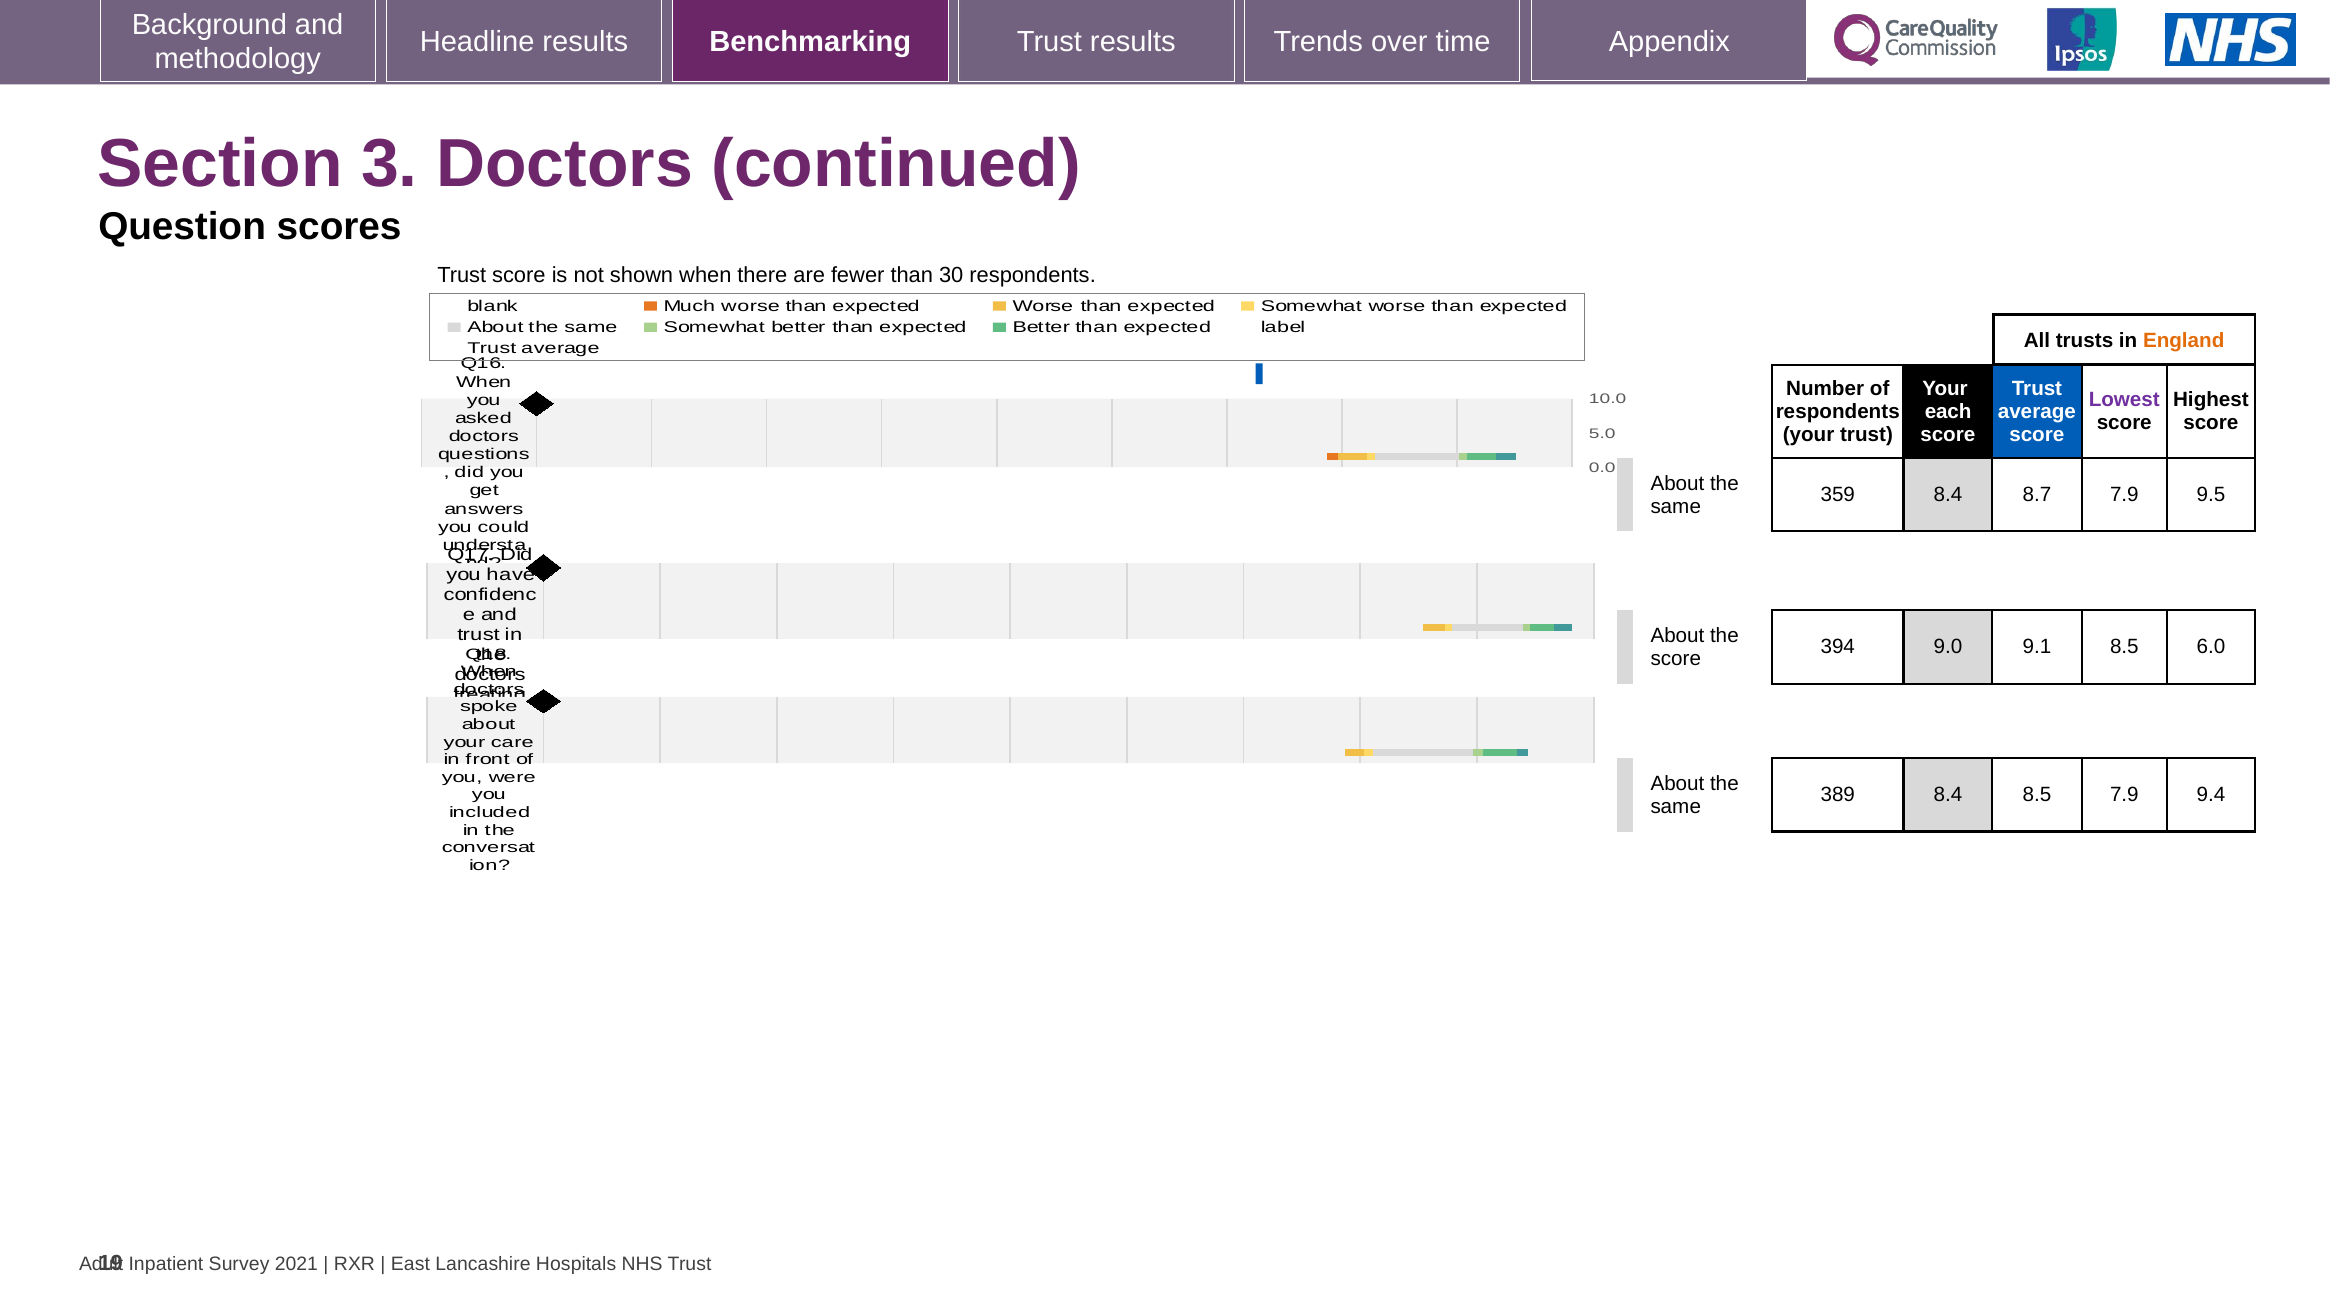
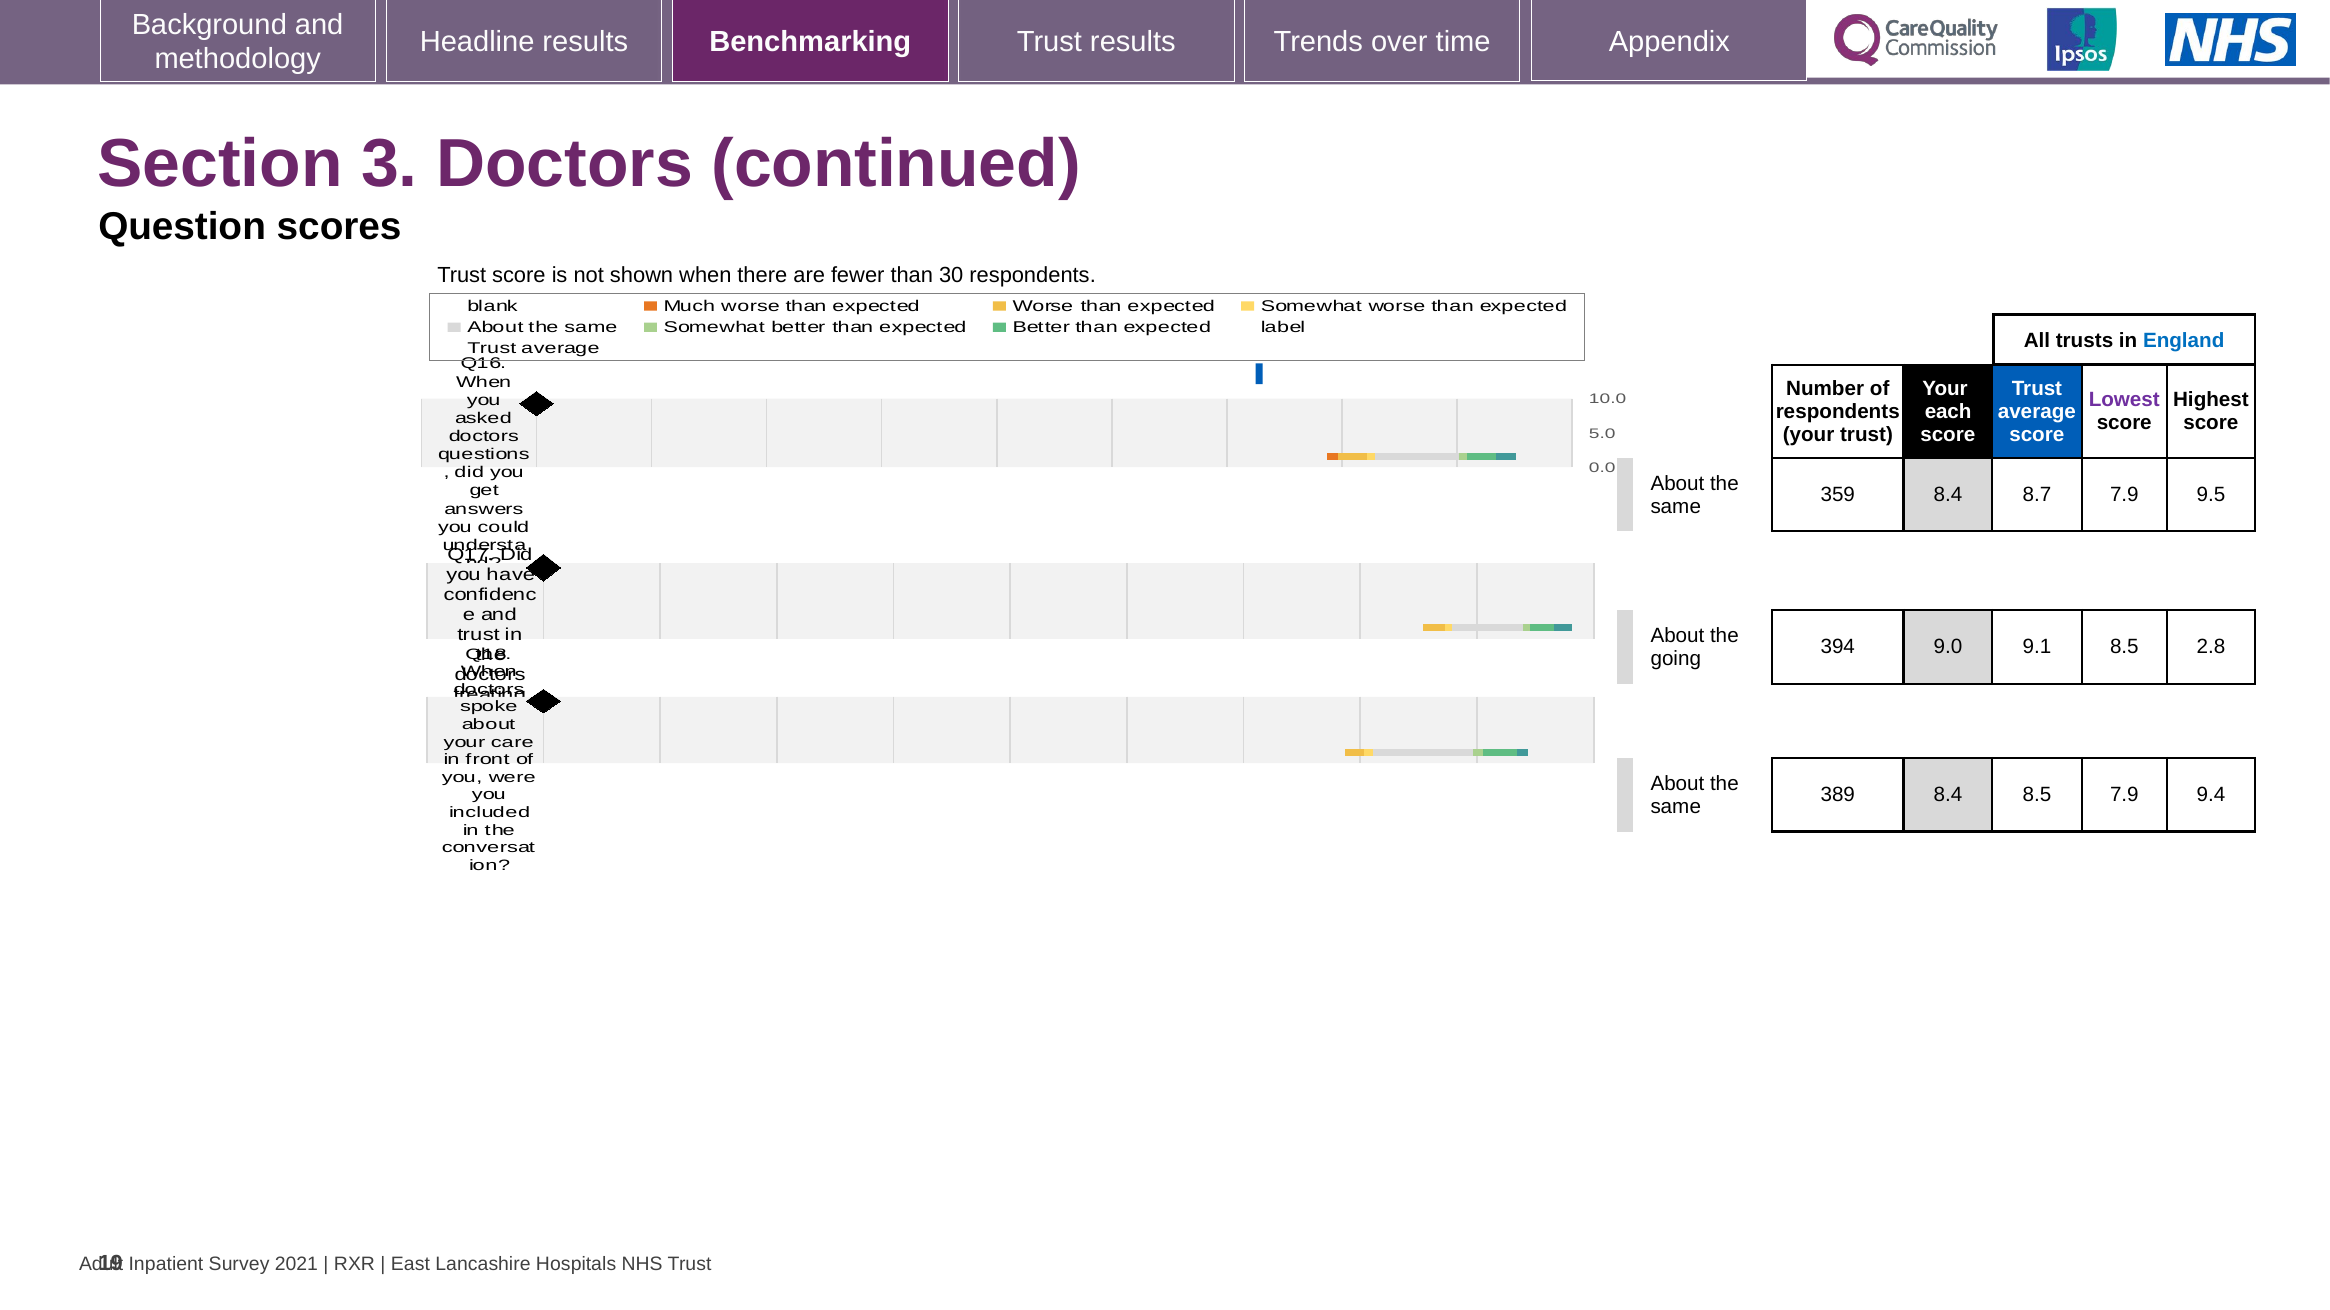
England colour: orange -> blue
6.0: 6.0 -> 2.8
score at (1676, 659): score -> going
